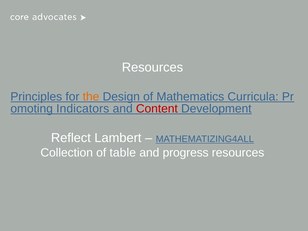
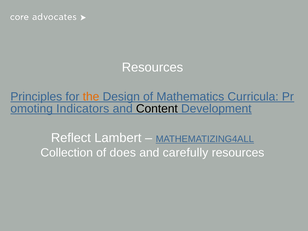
Content colour: red -> black
table: table -> does
progress: progress -> carefully
